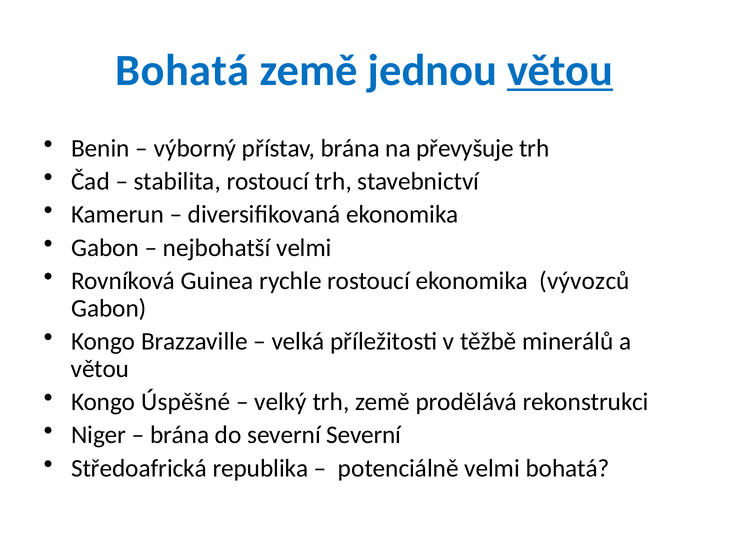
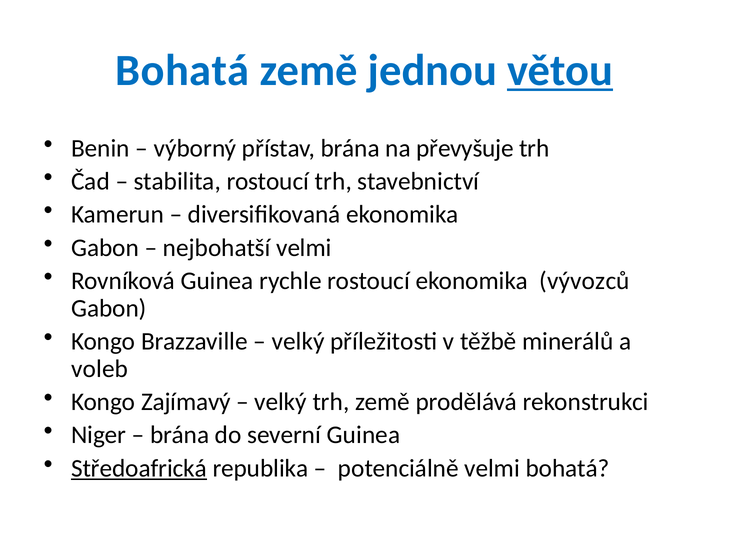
velká at (298, 341): velká -> velký
větou at (100, 369): větou -> voleb
Úspěšné: Úspěšné -> Zajímavý
severní Severní: Severní -> Guinea
Středoafrická underline: none -> present
